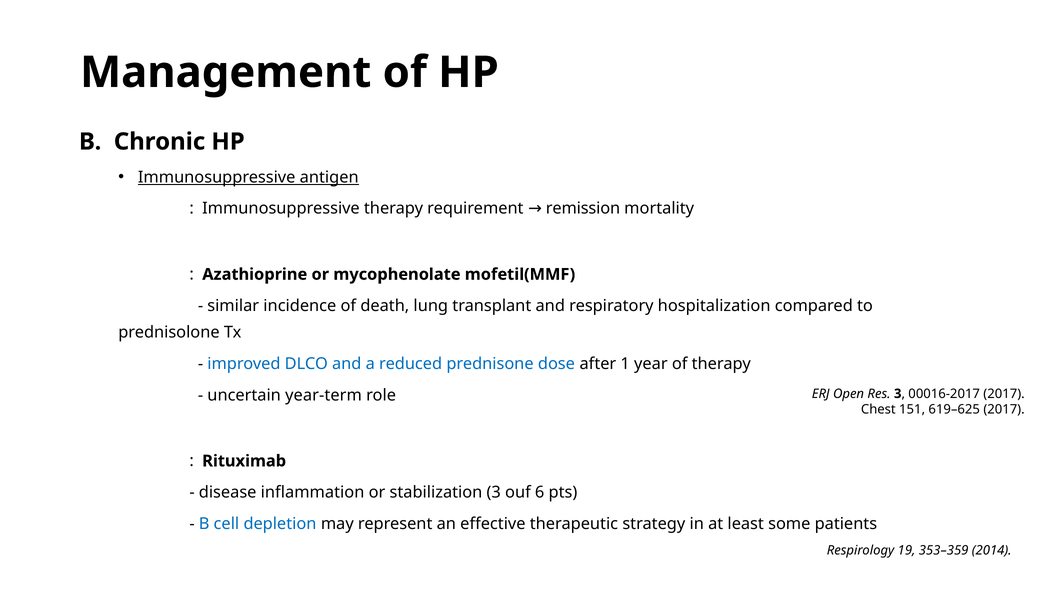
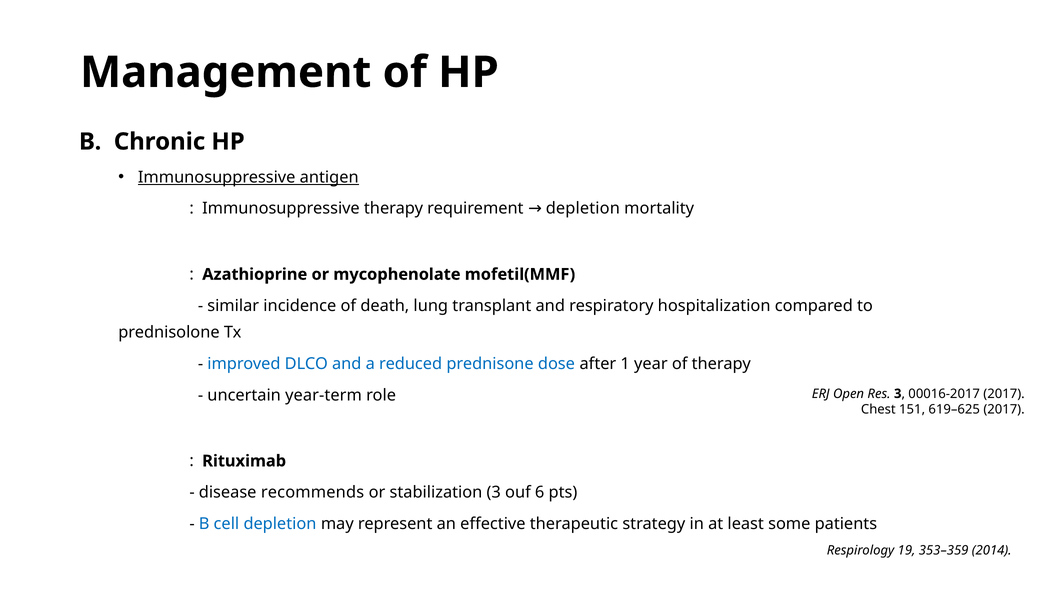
requirement remission: remission -> depletion
inflammation: inflammation -> recommends
